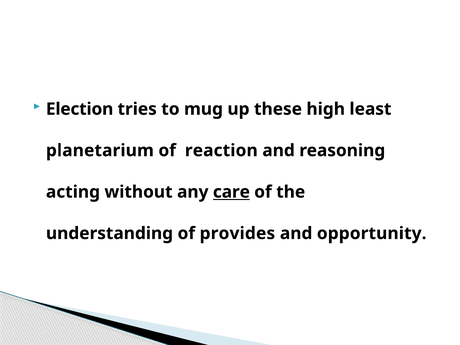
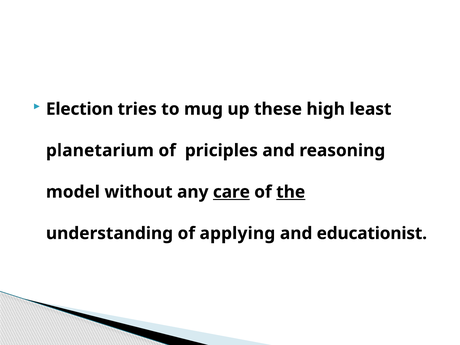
reaction: reaction -> priciples
acting: acting -> model
the underline: none -> present
provides: provides -> applying
opportunity: opportunity -> educationist
